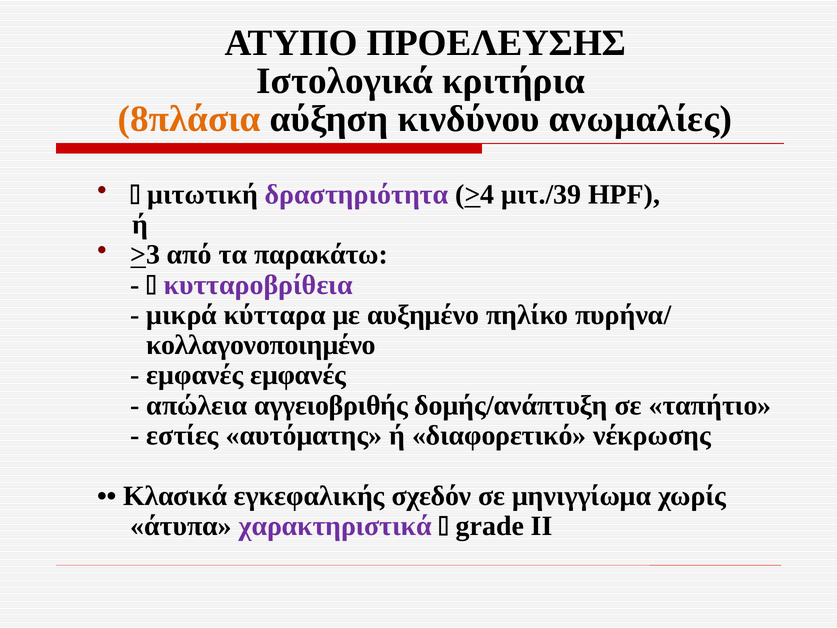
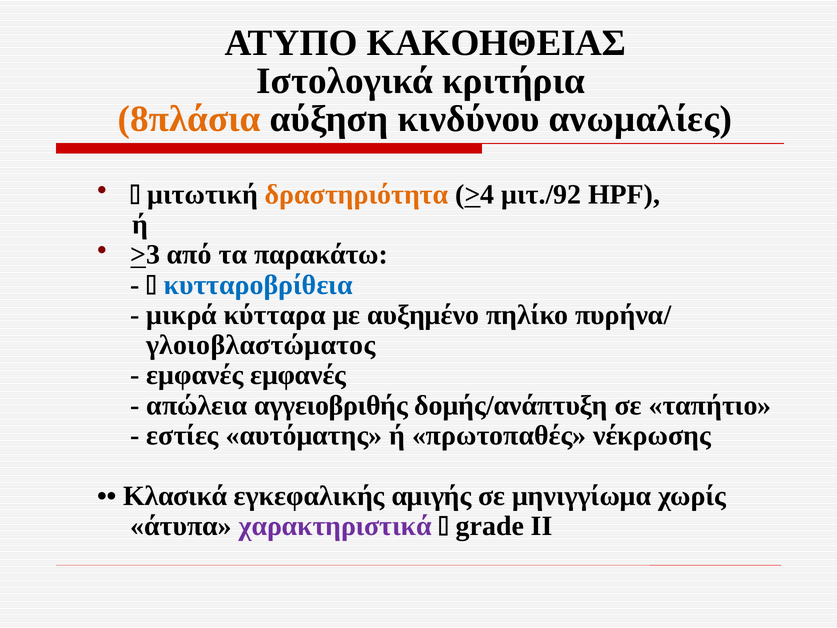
ΠΡΟΕΛΕΥΣΗΣ: ΠΡΟΕΛΕΥΣΗΣ -> ΚΑΚΟΗΘΕΙΑΣ
δραστηριότητα colour: purple -> orange
μιτ./39: μιτ./39 -> μιτ./92
κυτταροβρίθεια colour: purple -> blue
κολλαγονοποιημένο: κολλαγονοποιημένο -> γλοιοβλαστώματος
διαφορετικό: διαφορετικό -> πρωτοπαθές
σχεδόν: σχεδόν -> αμιγής
